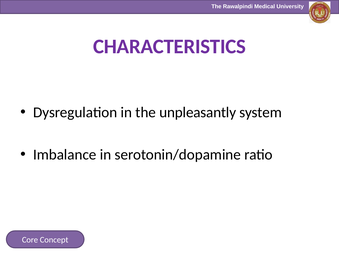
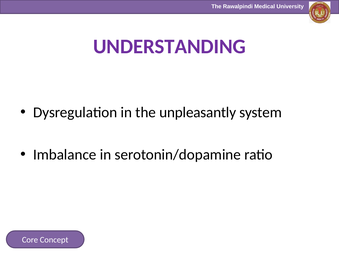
CHARACTERISTICS: CHARACTERISTICS -> UNDERSTANDING
